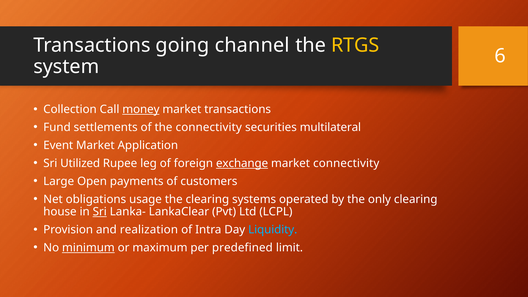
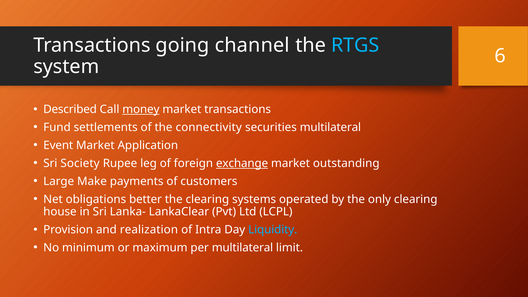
RTGS colour: yellow -> light blue
Collection: Collection -> Described
Utilized: Utilized -> Society
market connectivity: connectivity -> outstanding
Open: Open -> Make
usage: usage -> better
Sri at (100, 212) underline: present -> none
minimum underline: present -> none
per predefined: predefined -> multilateral
